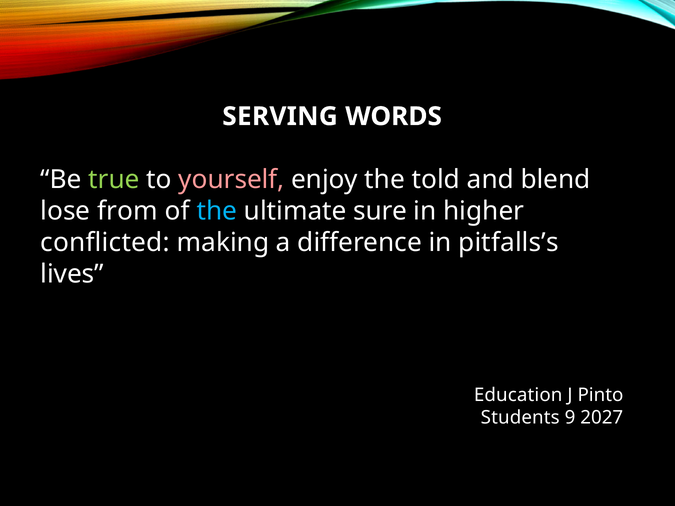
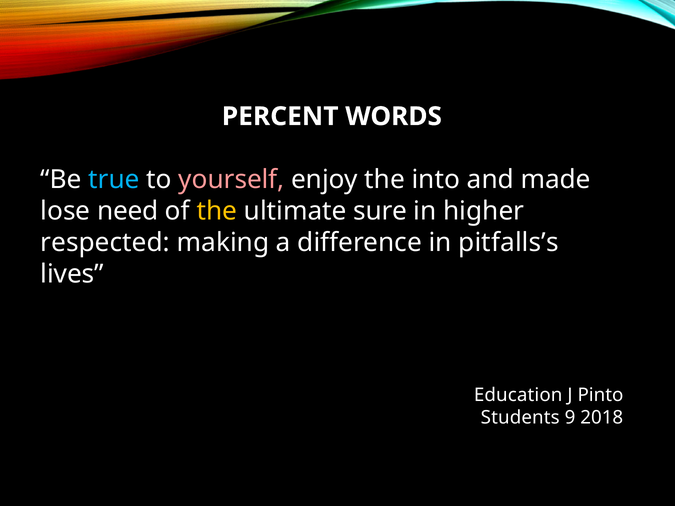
SERVING: SERVING -> PERCENT
true colour: light green -> light blue
told: told -> into
blend: blend -> made
from: from -> need
the at (217, 211) colour: light blue -> yellow
conflicted: conflicted -> respected
2027: 2027 -> 2018
